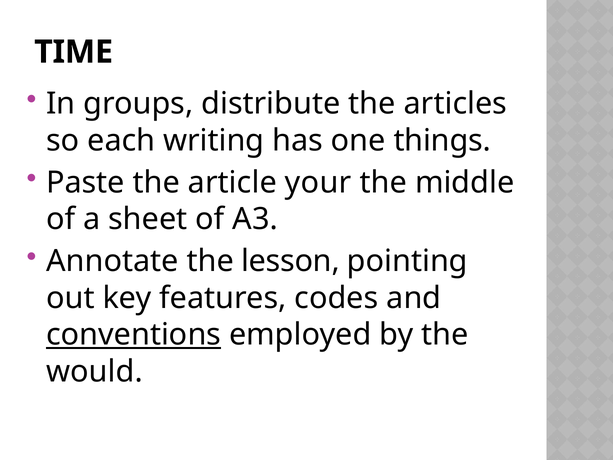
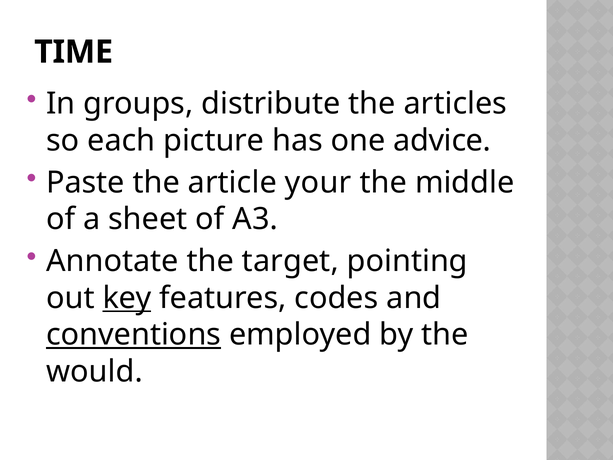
writing: writing -> picture
things: things -> advice
lesson: lesson -> target
key underline: none -> present
